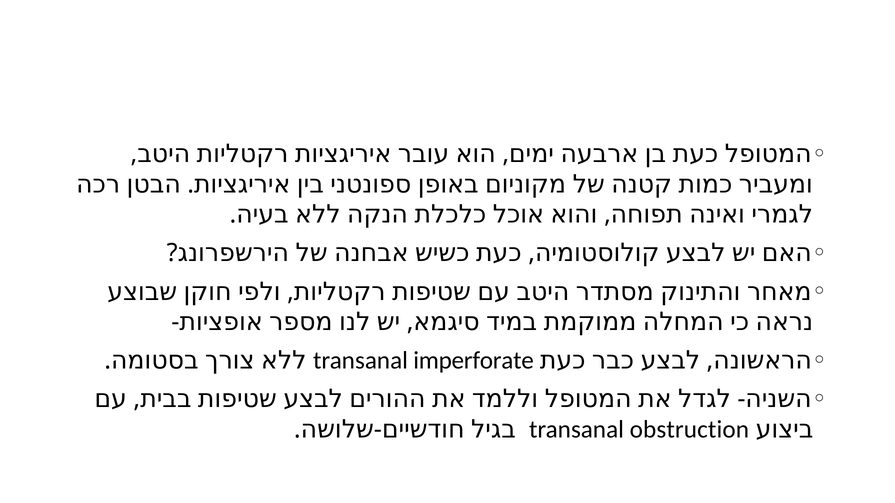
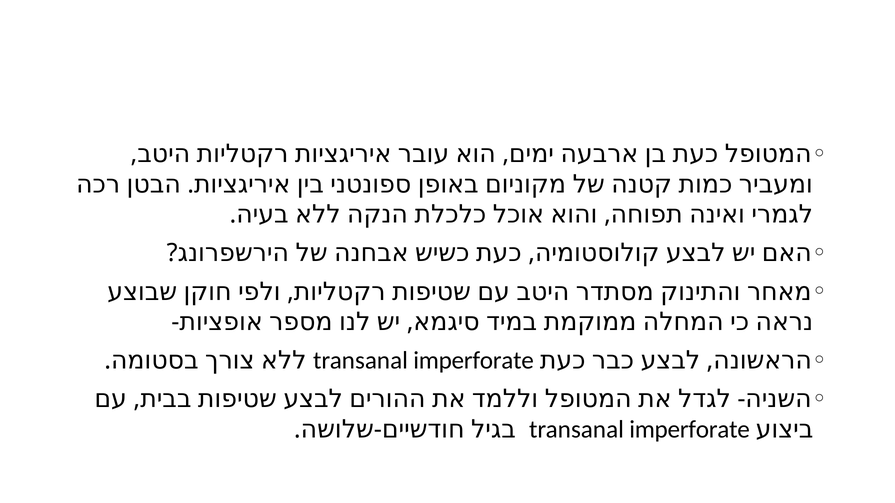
obstruction at (689, 430): obstruction -> imperforate
